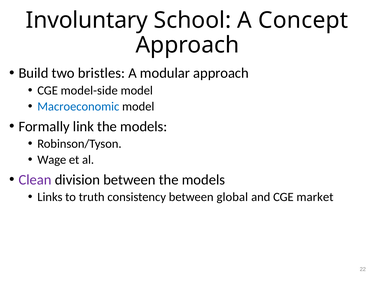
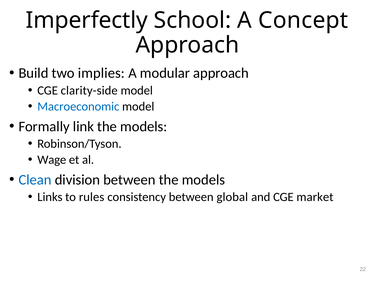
Involuntary: Involuntary -> Imperfectly
bristles: bristles -> implies
model-side: model-side -> clarity-side
Clean colour: purple -> blue
truth: truth -> rules
